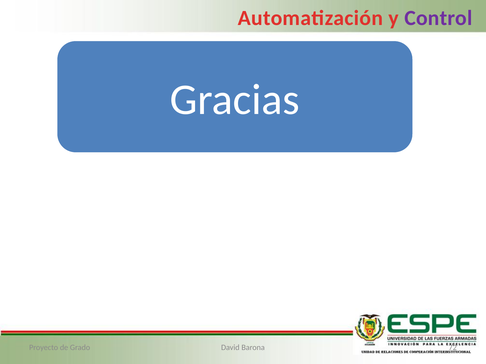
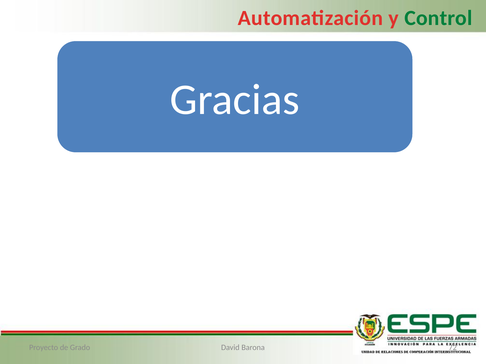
Control colour: purple -> green
